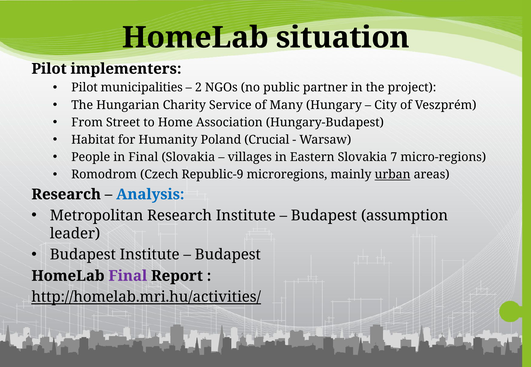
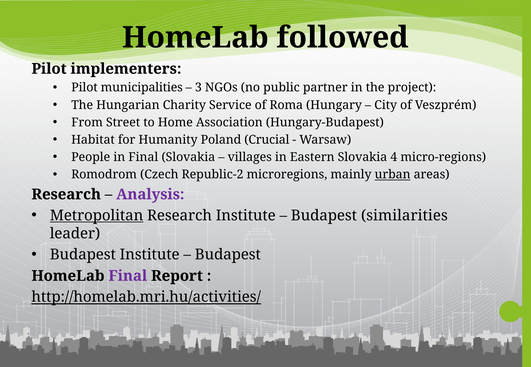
situation: situation -> followed
2: 2 -> 3
Many: Many -> Roma
7: 7 -> 4
Republic-9: Republic-9 -> Republic-2
Analysis colour: blue -> purple
Metropolitan underline: none -> present
assumption: assumption -> similarities
